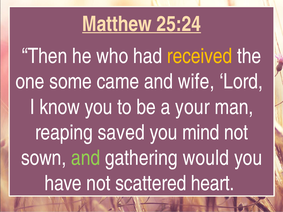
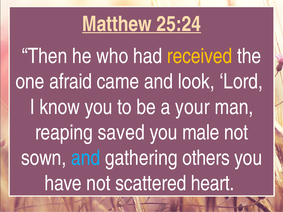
some: some -> afraid
wife: wife -> look
mind: mind -> male
and at (86, 158) colour: light green -> light blue
would: would -> others
